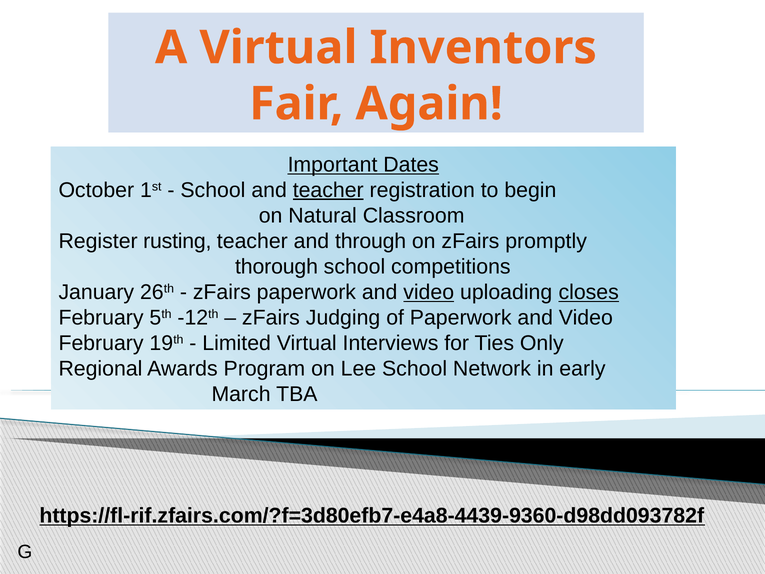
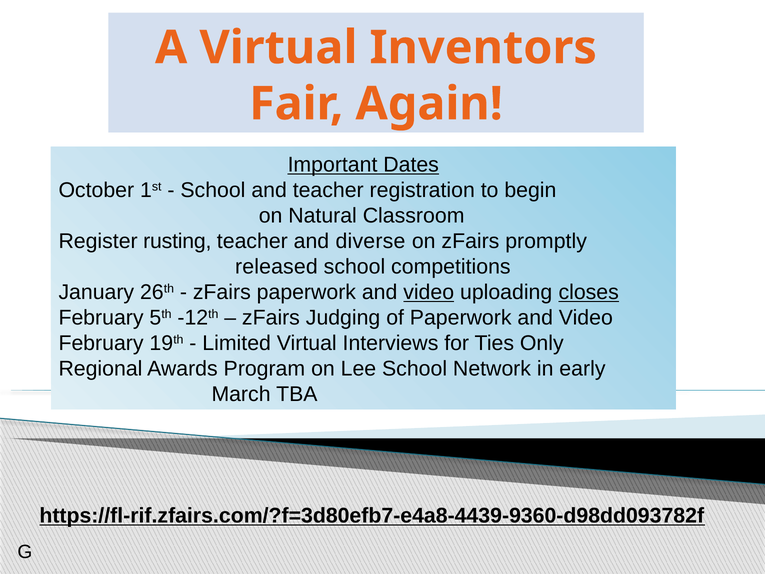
teacher at (328, 190) underline: present -> none
through: through -> diverse
thorough: thorough -> released
